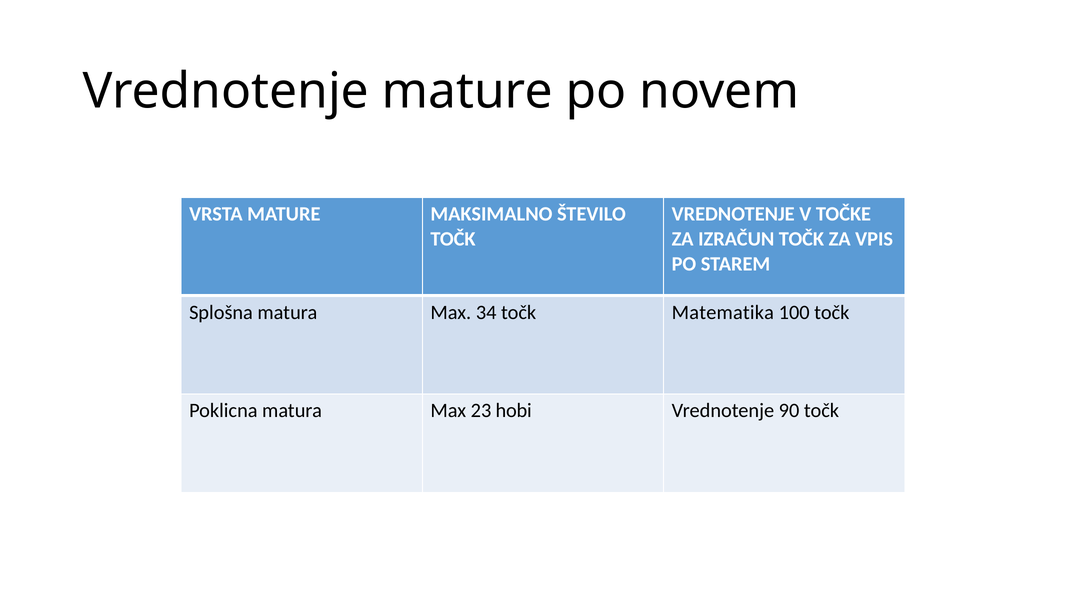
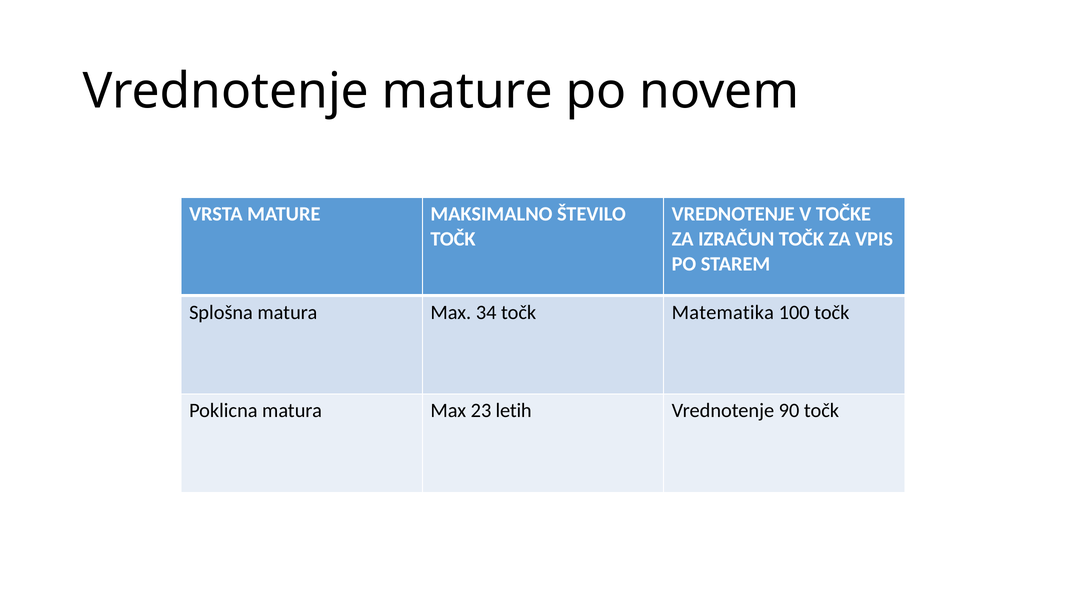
hobi: hobi -> letih
